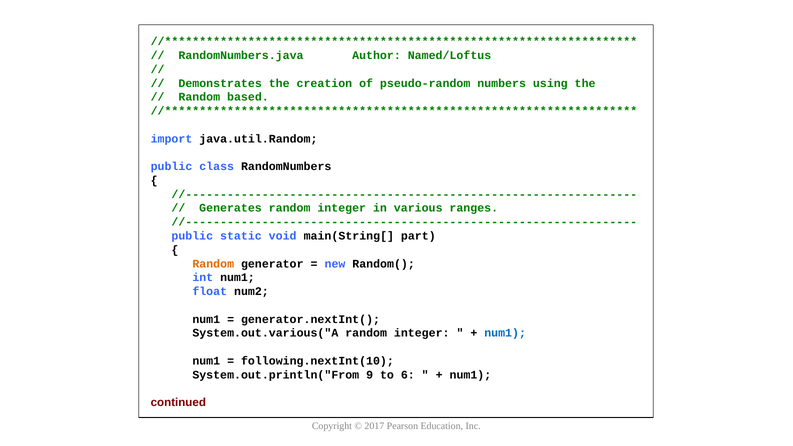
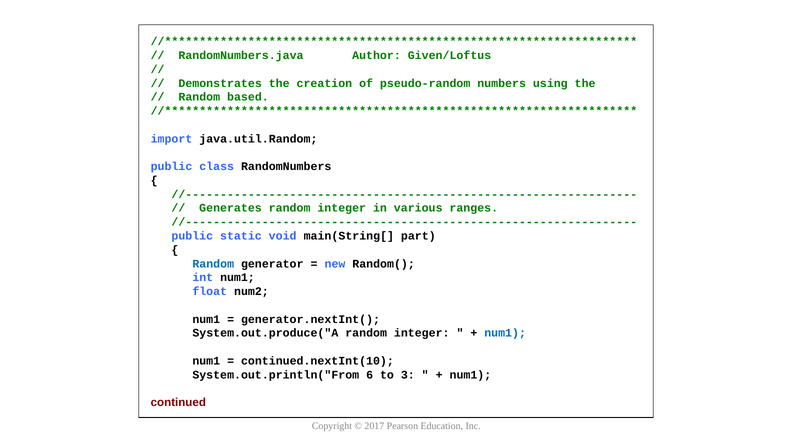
Named/Loftus: Named/Loftus -> Given/Loftus
Random at (213, 264) colour: orange -> blue
System.out.various("A: System.out.various("A -> System.out.produce("A
following.nextInt(10: following.nextInt(10 -> continued.nextInt(10
9: 9 -> 6
6: 6 -> 3
